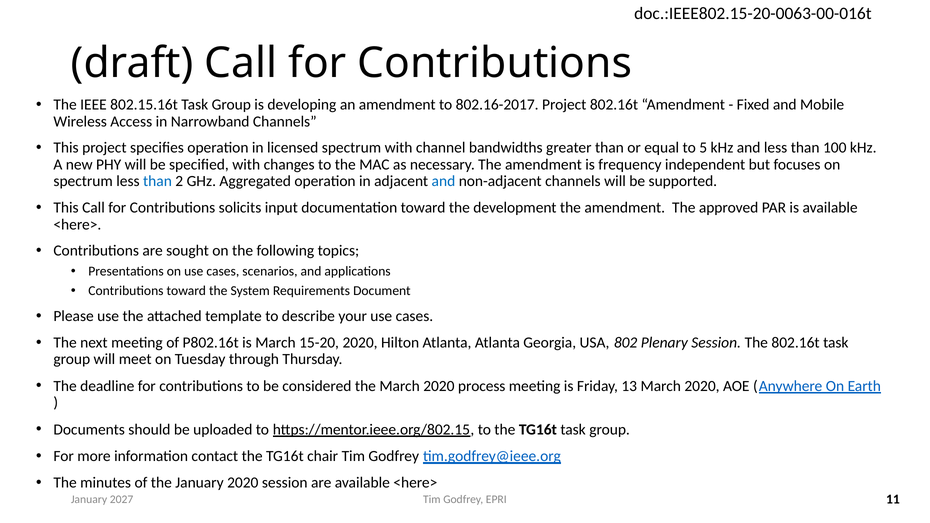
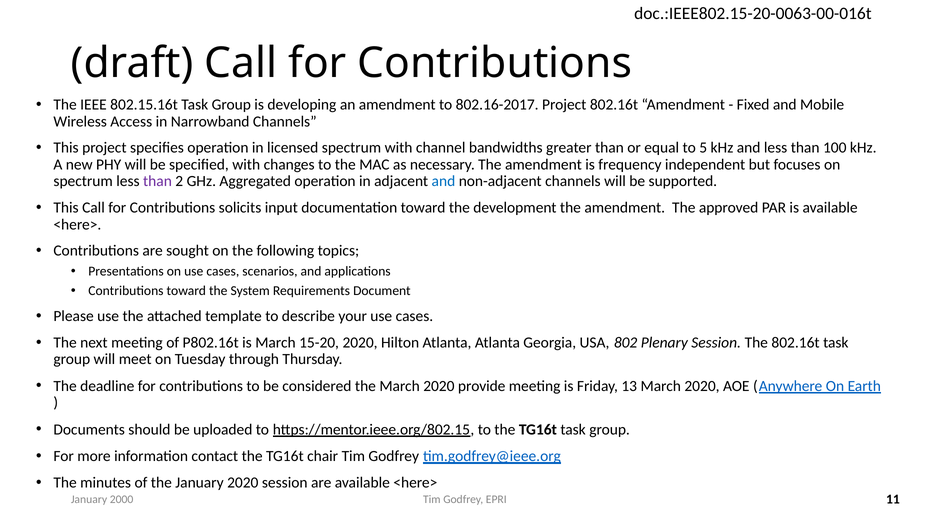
than at (157, 181) colour: blue -> purple
process: process -> provide
2027: 2027 -> 2000
